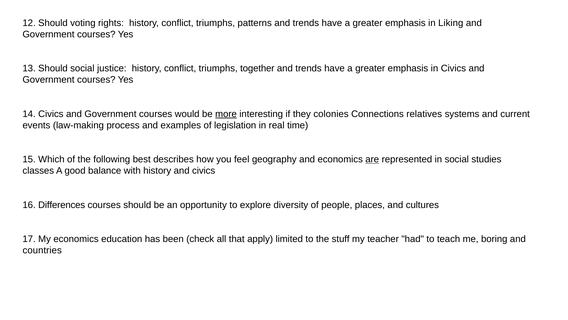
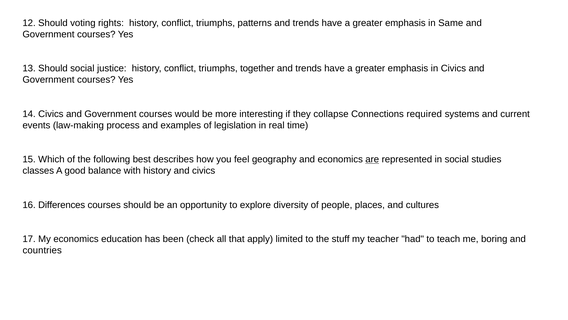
Liking: Liking -> Same
more underline: present -> none
colonies: colonies -> collapse
relatives: relatives -> required
